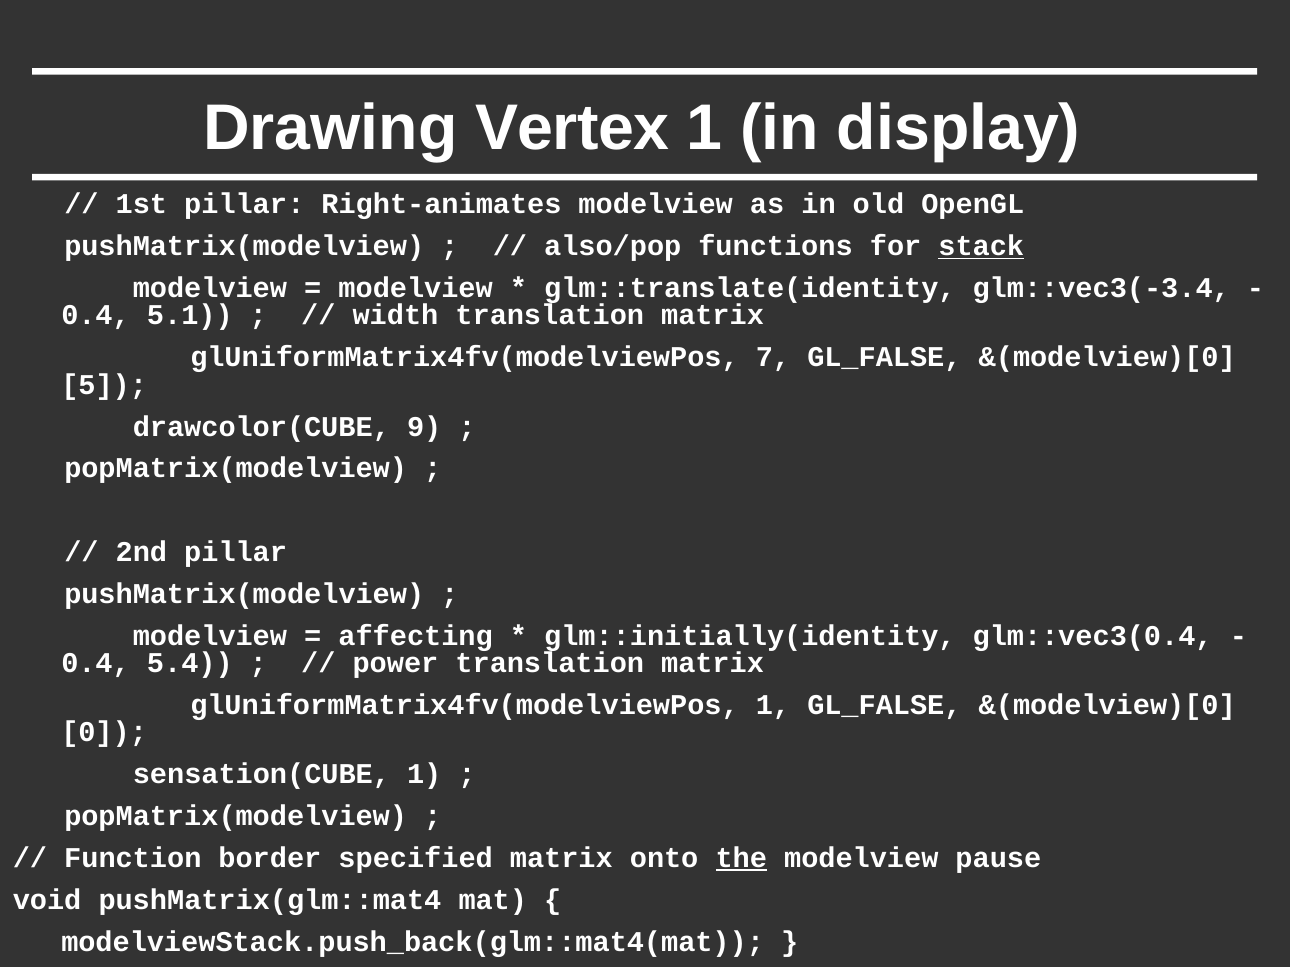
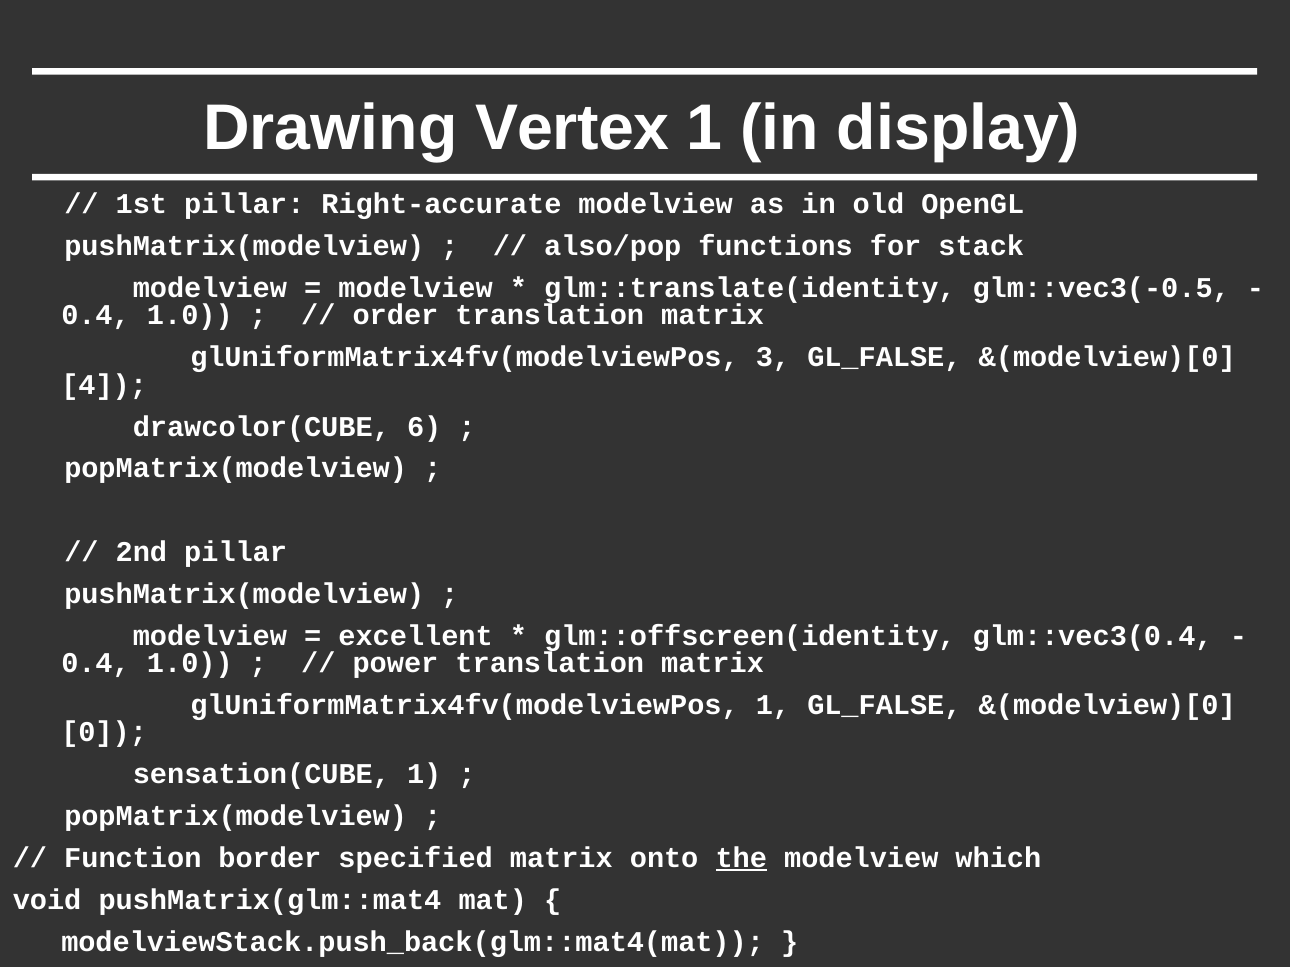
Right-animates: Right-animates -> Right-accurate
stack underline: present -> none
glm::vec3(-3.4: glm::vec3(-3.4 -> glm::vec3(-0.5
5.1 at (190, 316): 5.1 -> 1.0
width: width -> order
7: 7 -> 3
5: 5 -> 4
9: 9 -> 6
affecting: affecting -> excellent
glm::initially(identity: glm::initially(identity -> glm::offscreen(identity
5.4 at (190, 664): 5.4 -> 1.0
pause: pause -> which
